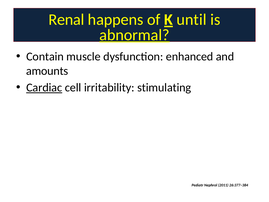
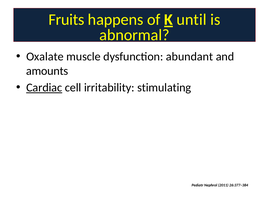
Renal: Renal -> Fruits
abnormal underline: present -> none
Contain: Contain -> Oxalate
enhanced: enhanced -> abundant
